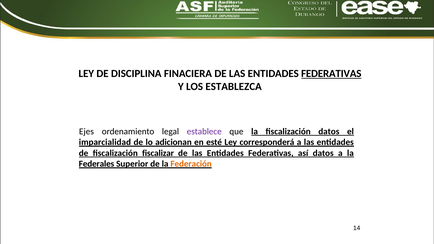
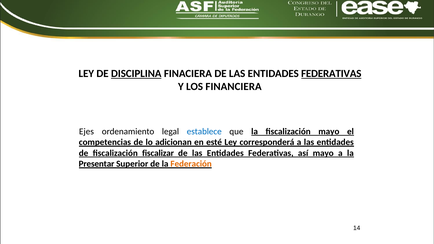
DISCIPLINA underline: none -> present
ESTABLEZCA: ESTABLEZCA -> FINANCIERA
establece colour: purple -> blue
fiscalización datos: datos -> mayo
imparcialidad: imparcialidad -> competencias
así datos: datos -> mayo
Federales: Federales -> Presentar
